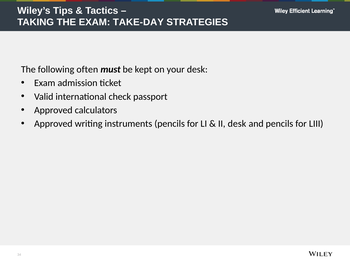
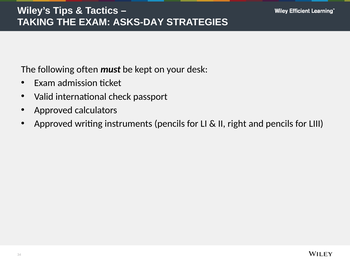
TAKE-DAY: TAKE-DAY -> ASKS-DAY
II desk: desk -> right
